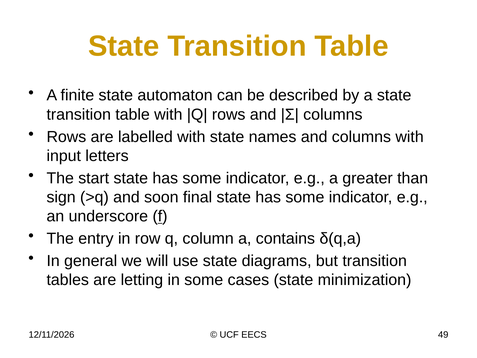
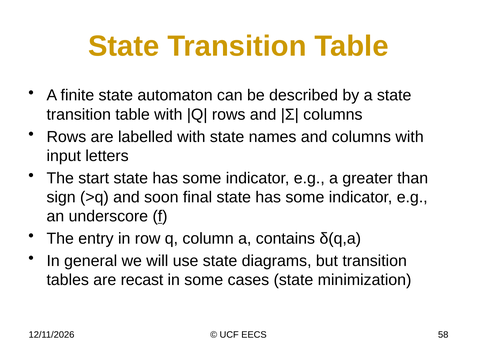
letting: letting -> recast
49: 49 -> 58
